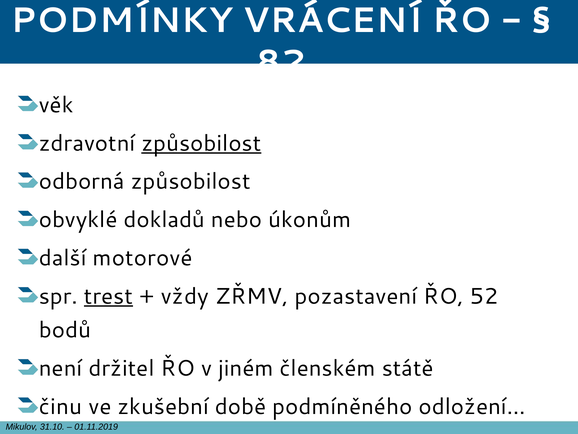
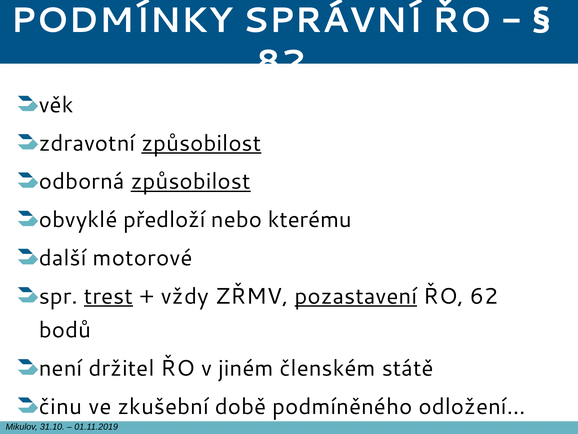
VRÁCENÍ: VRÁCENÍ -> SPRÁVNÍ
způsobilost at (191, 181) underline: none -> present
dokladů: dokladů -> předloží
úkonům: úkonům -> kterému
pozastavení underline: none -> present
52: 52 -> 62
